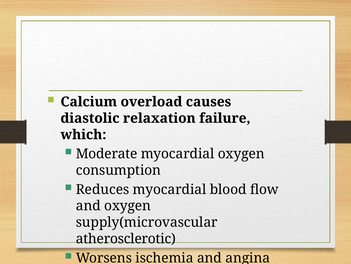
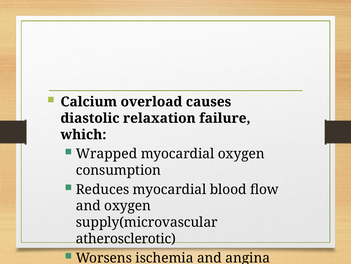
Moderate: Moderate -> Wrapped
